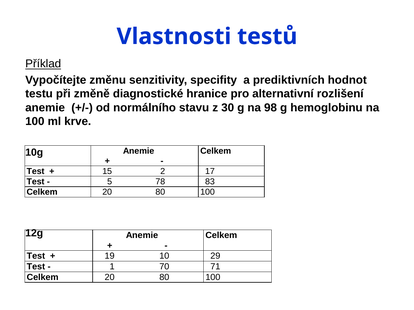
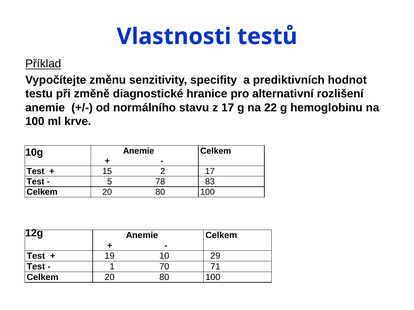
z 30: 30 -> 17
98: 98 -> 22
